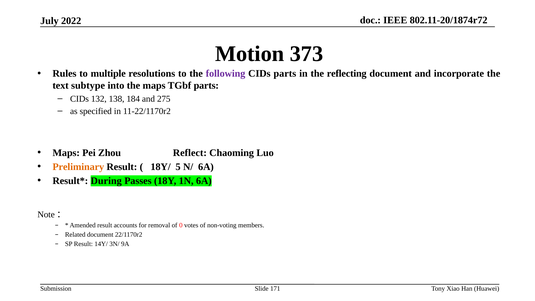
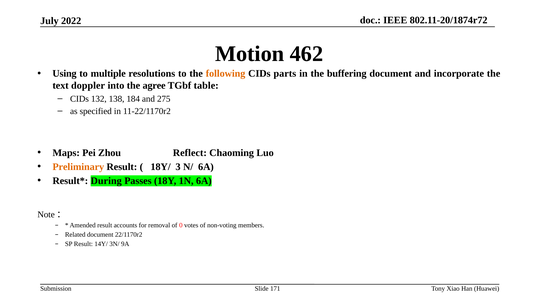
373: 373 -> 462
Rules: Rules -> Using
following colour: purple -> orange
reflecting: reflecting -> buffering
subtype: subtype -> doppler
the maps: maps -> agree
TGbf parts: parts -> table
5: 5 -> 3
